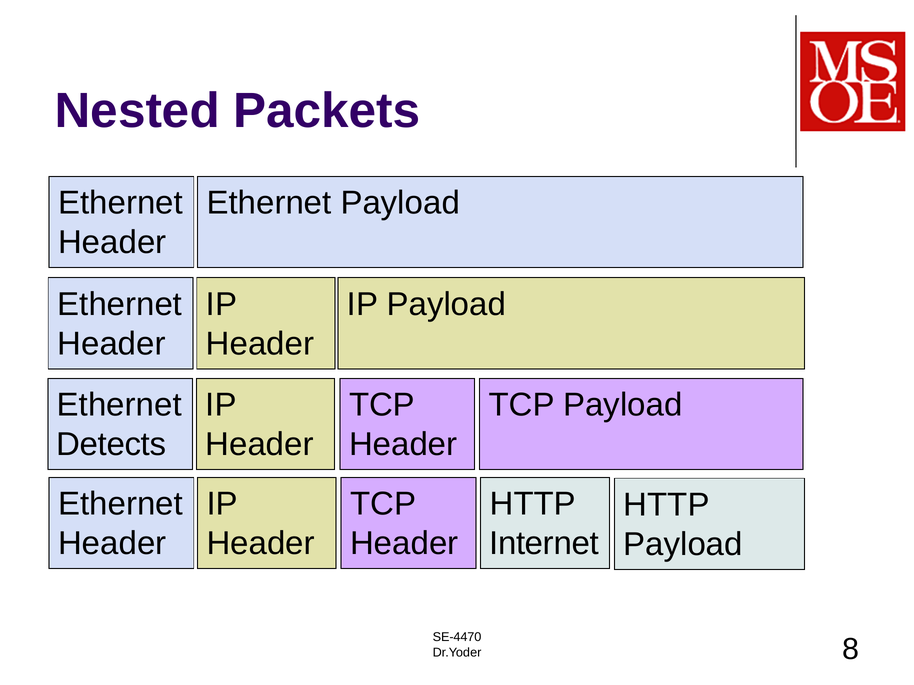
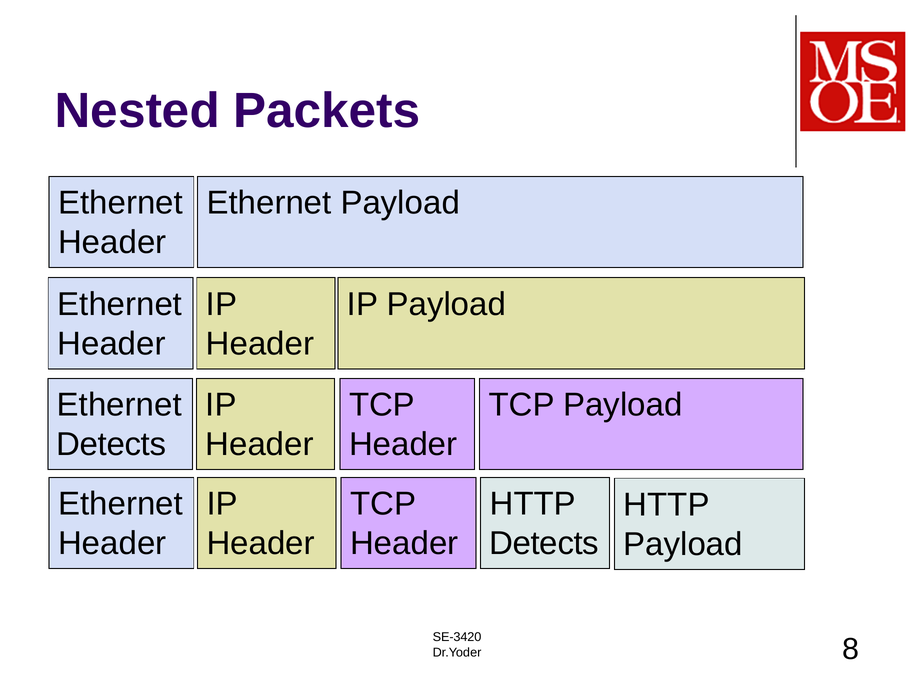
Internet at (544, 544): Internet -> Detects
SE-4470: SE-4470 -> SE-3420
